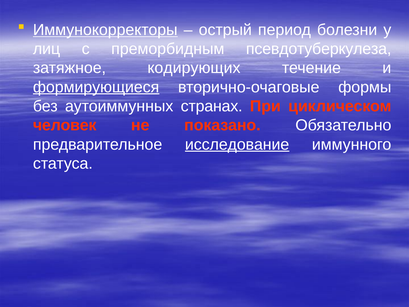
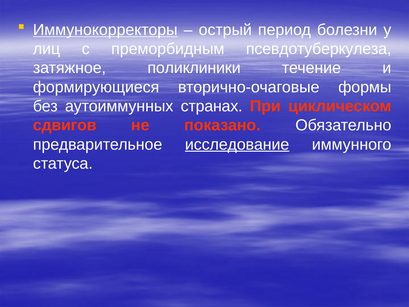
кодирующих: кодирующих -> поликлиники
формирующиеся underline: present -> none
человек: человек -> сдвигов
